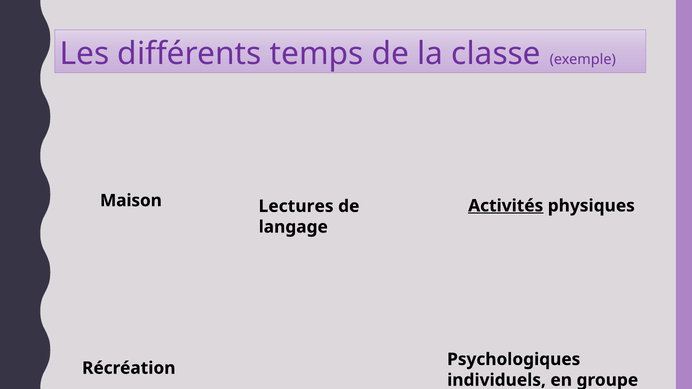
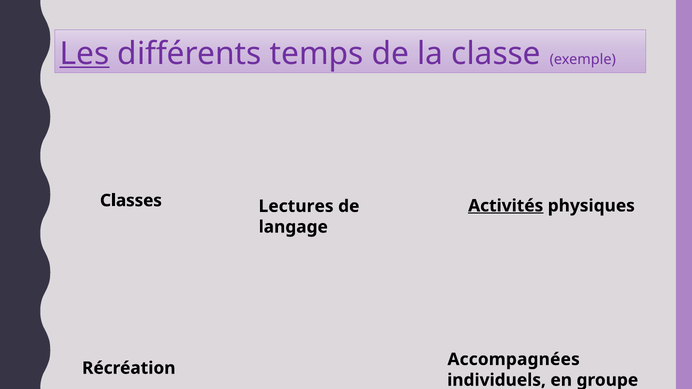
Les underline: none -> present
Maison: Maison -> Classes
Psychologiques: Psychologiques -> Accompagnées
